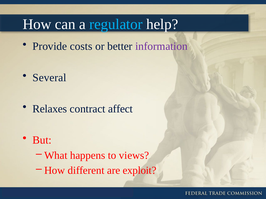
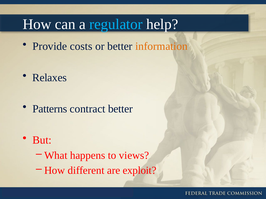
information colour: purple -> orange
Several: Several -> Relaxes
Relaxes: Relaxes -> Patterns
contract affect: affect -> better
